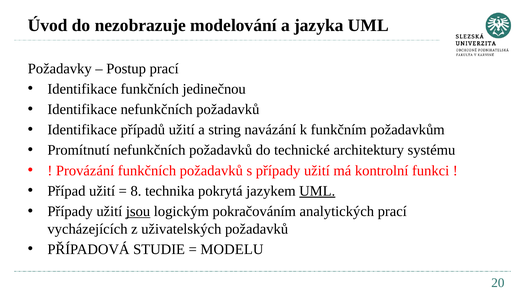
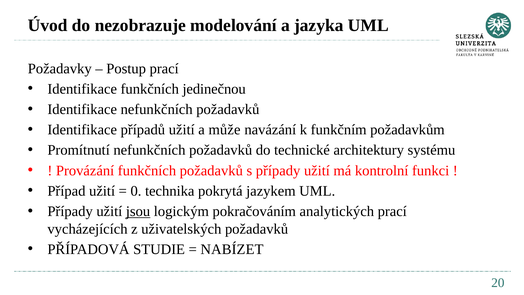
string: string -> může
8: 8 -> 0
UML at (317, 191) underline: present -> none
MODELU: MODELU -> NABÍZET
